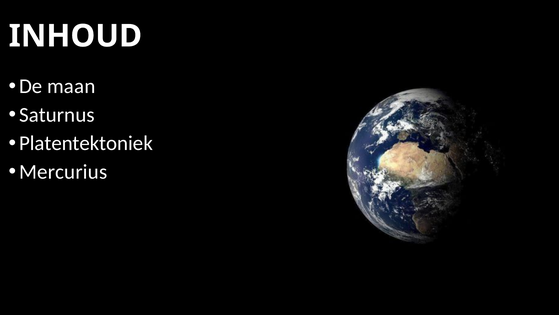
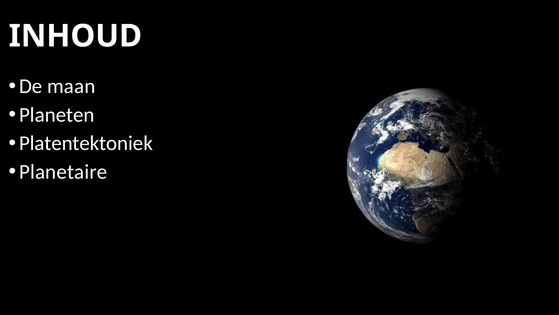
Saturnus: Saturnus -> Planeten
Mercurius: Mercurius -> Planetaire
